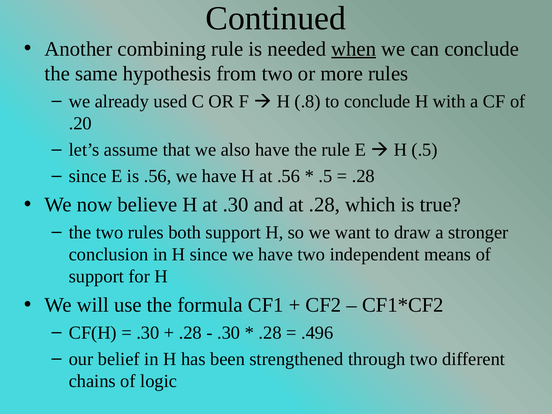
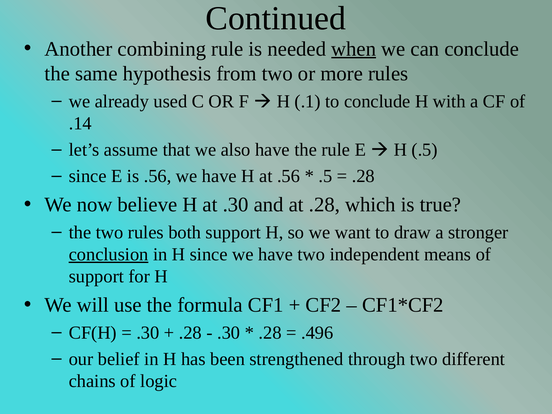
.8: .8 -> .1
.20: .20 -> .14
conclusion underline: none -> present
